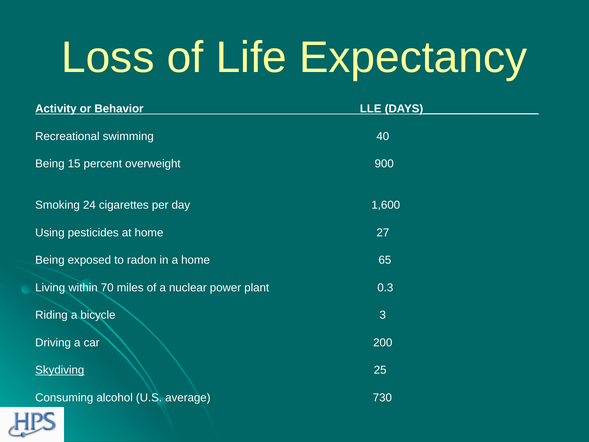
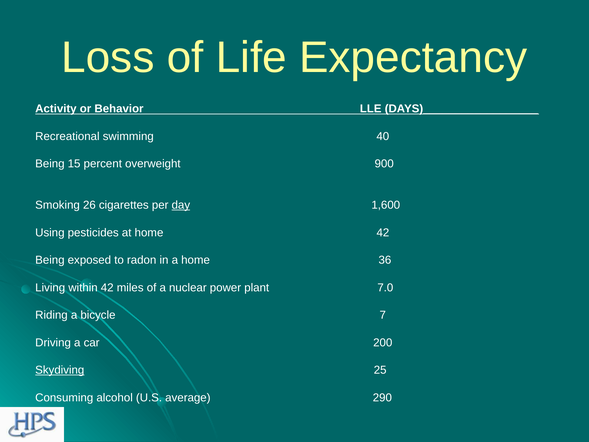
24: 24 -> 26
day underline: none -> present
home 27: 27 -> 42
65: 65 -> 36
within 70: 70 -> 42
0.3: 0.3 -> 7.0
3: 3 -> 7
730: 730 -> 290
